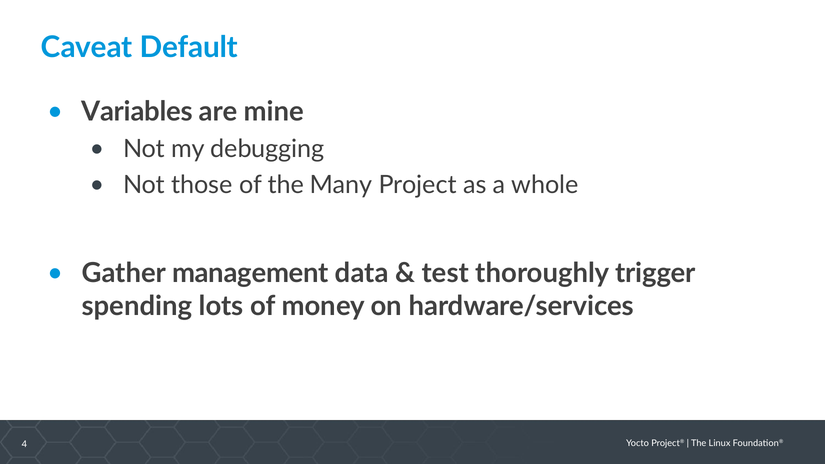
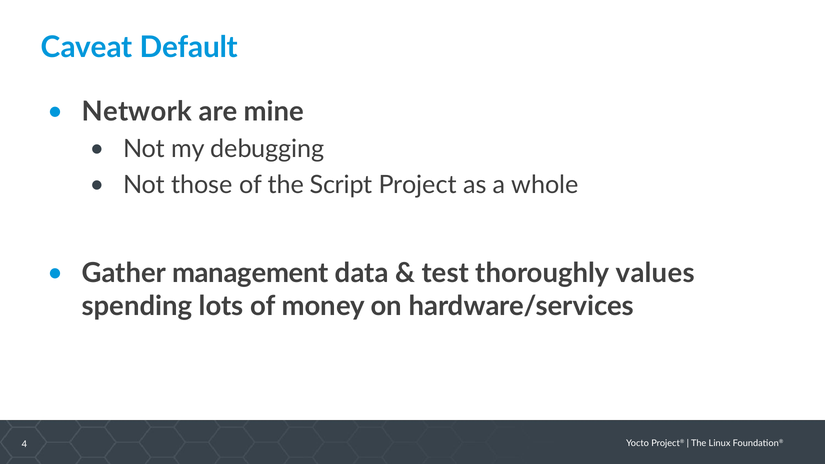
Variables: Variables -> Network
Many: Many -> Script
trigger: trigger -> values
